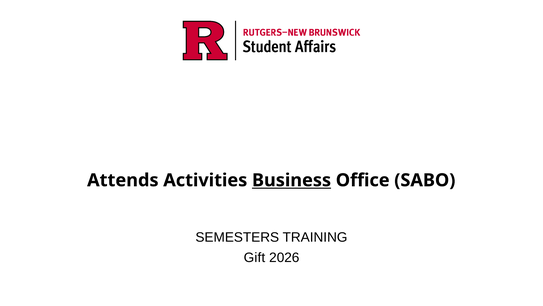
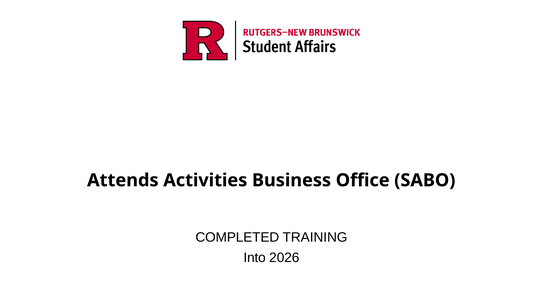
Business underline: present -> none
SEMESTERS: SEMESTERS -> COMPLETED
Gift: Gift -> Into
